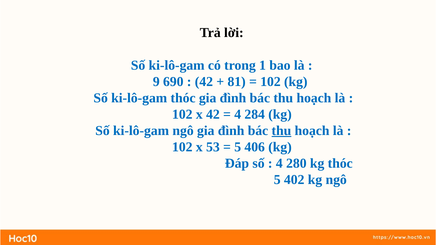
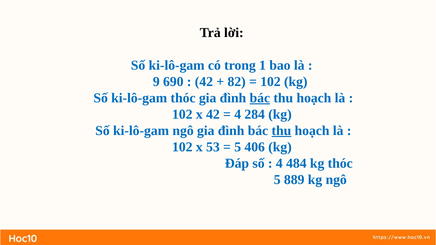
81: 81 -> 82
bác at (260, 98) underline: none -> present
280: 280 -> 484
402: 402 -> 889
